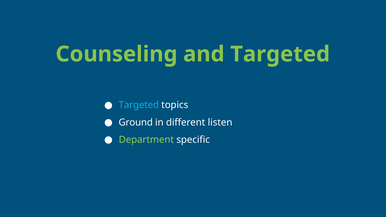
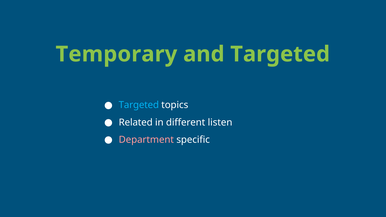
Counseling: Counseling -> Temporary
Ground: Ground -> Related
Department colour: light green -> pink
